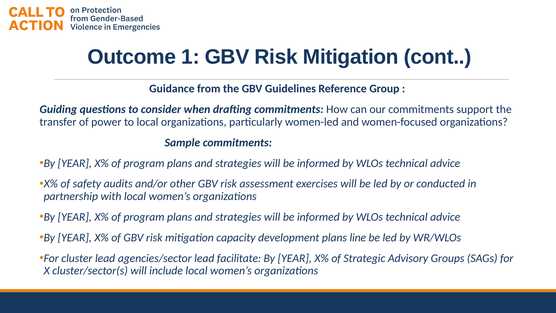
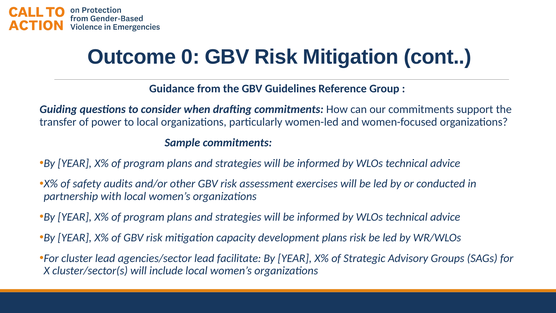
1: 1 -> 0
plans line: line -> risk
